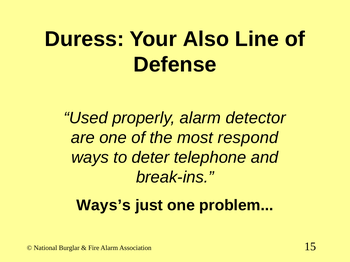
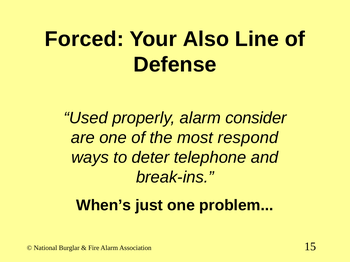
Duress: Duress -> Forced
detector: detector -> consider
Ways’s: Ways’s -> When’s
